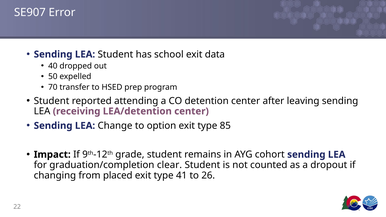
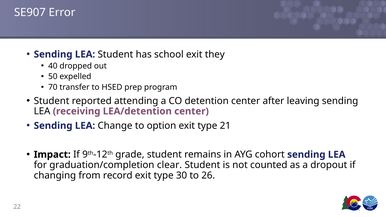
data: data -> they
85: 85 -> 21
placed: placed -> record
41: 41 -> 30
